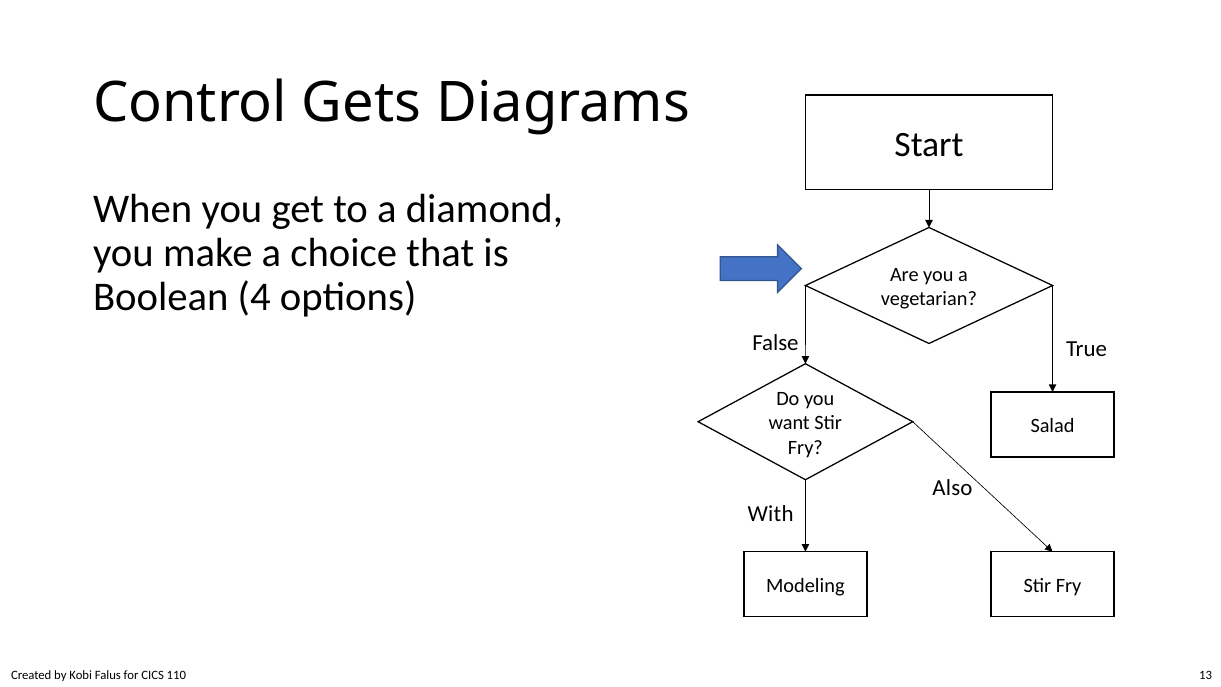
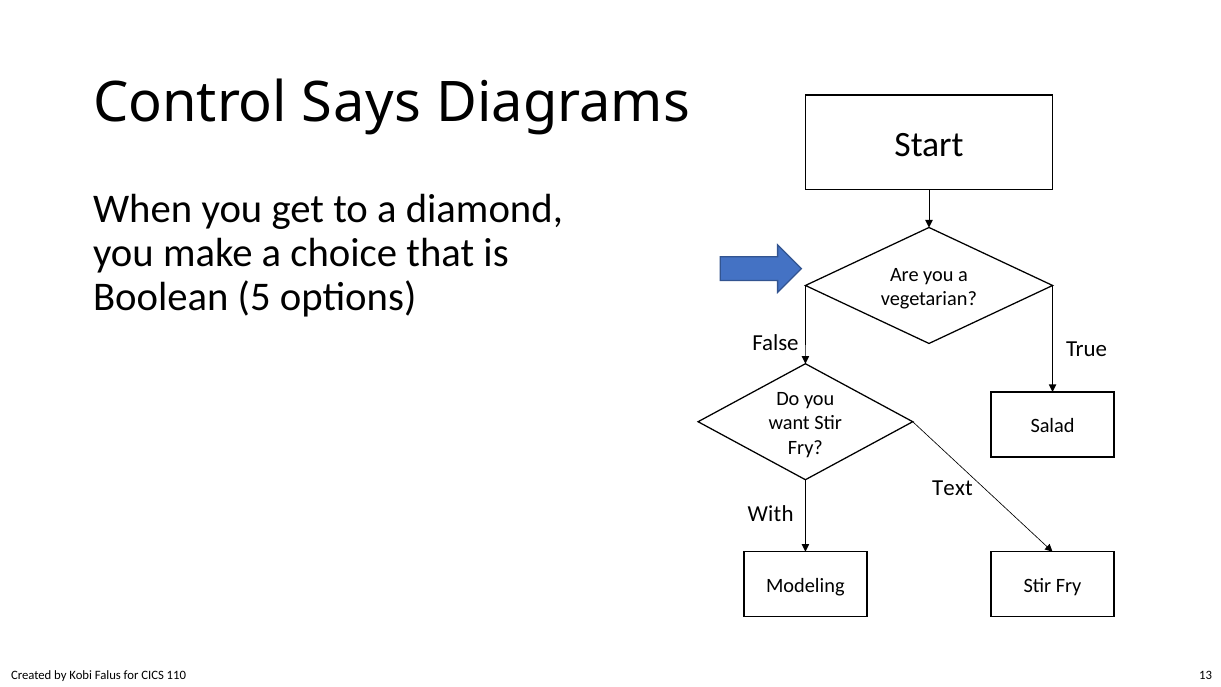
Gets: Gets -> Says
4: 4 -> 5
Also: Also -> Text
